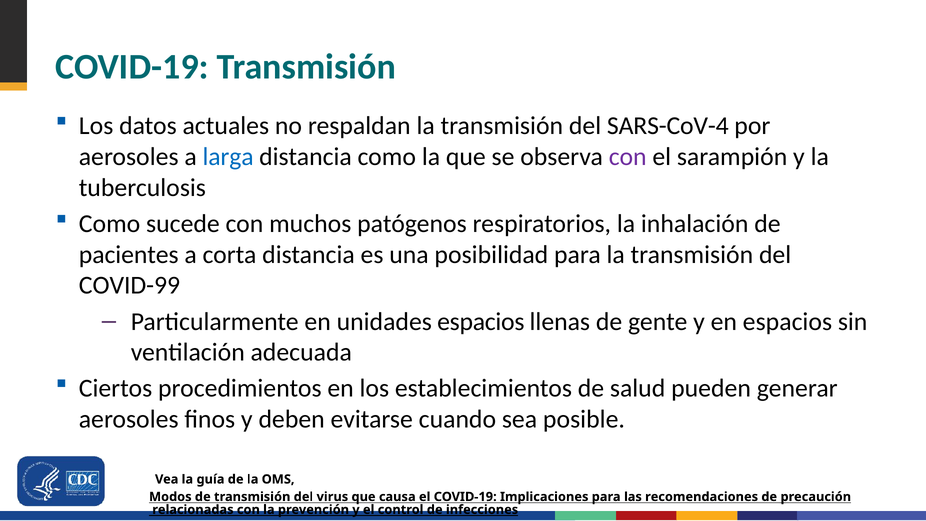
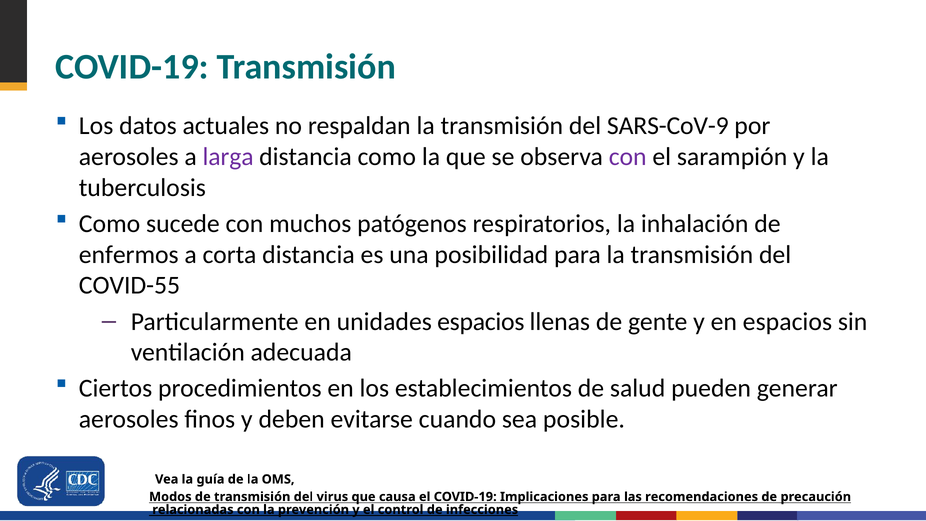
SARS-CoV-4: SARS-CoV-4 -> SARS-CoV-9
larga colour: blue -> purple
pacientes: pacientes -> enfermos
COVID-99: COVID-99 -> COVID-55
